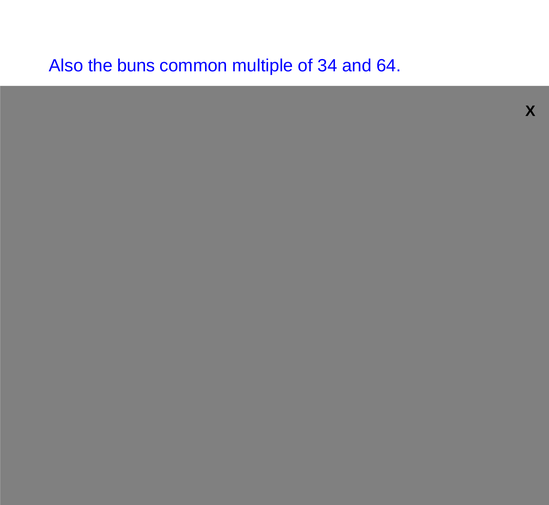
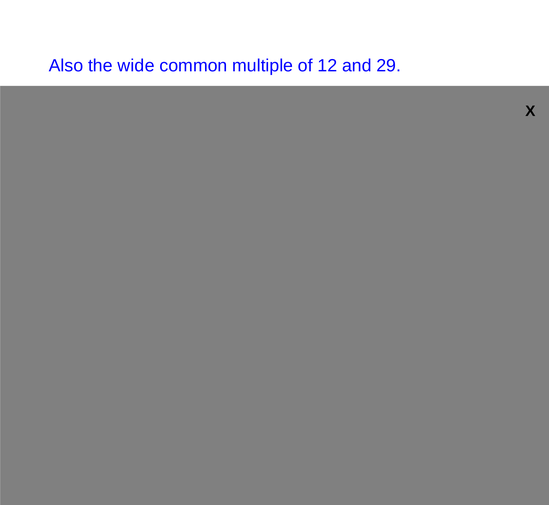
buns: buns -> wide
34: 34 -> 12
64: 64 -> 29
